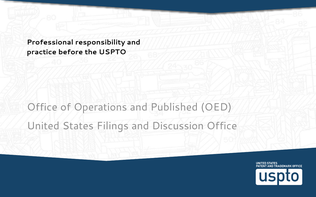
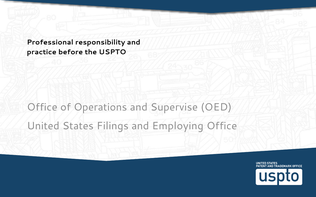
Published: Published -> Supervise
Discussion: Discussion -> Employing
